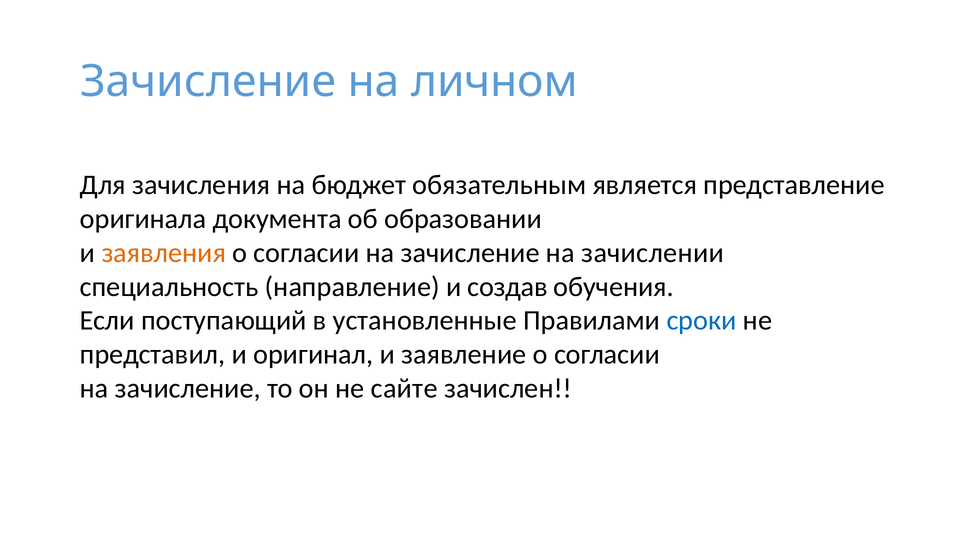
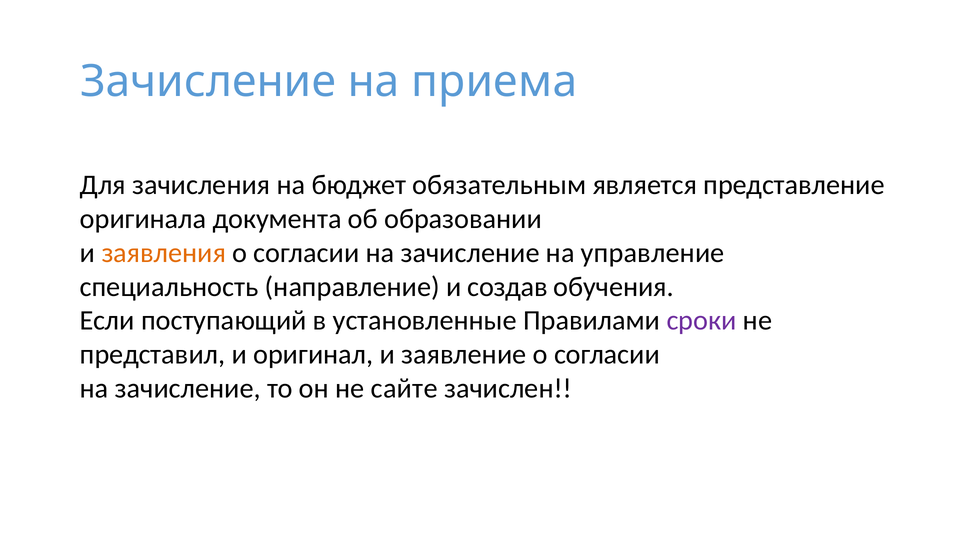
личном: личном -> приема
зачислении: зачислении -> управление
сроки colour: blue -> purple
